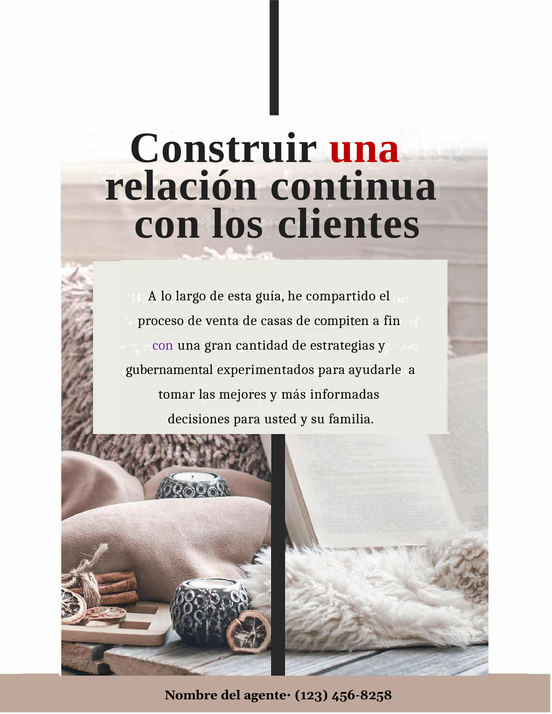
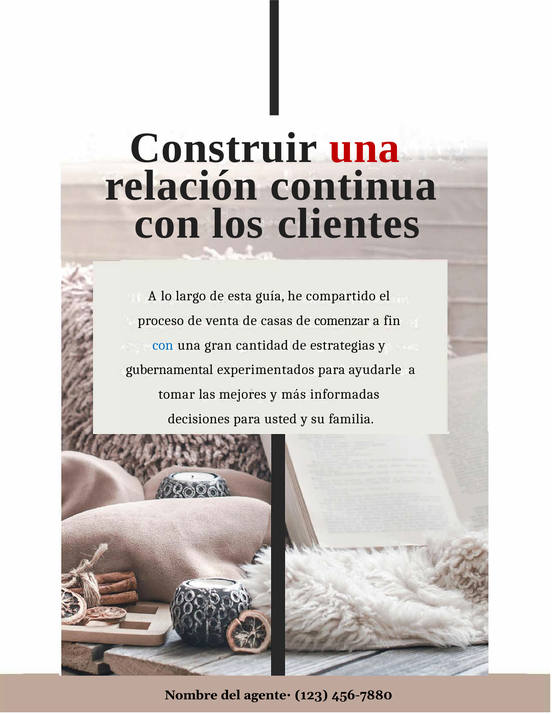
compiten: compiten -> comenzar
con at (163, 345) colour: purple -> blue
456-8258: 456-8258 -> 456-7880
